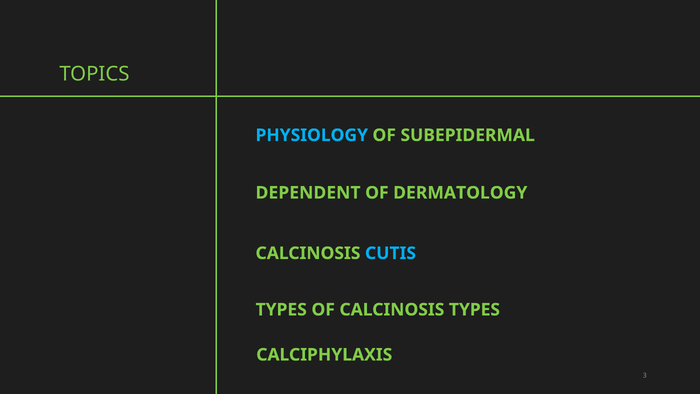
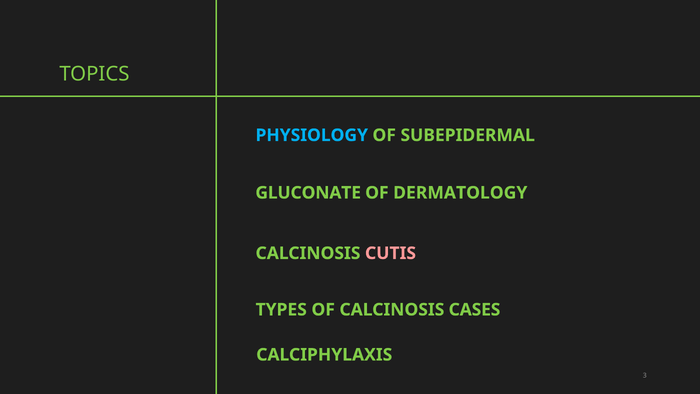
DEPENDENT: DEPENDENT -> GLUCONATE
CUTIS colour: light blue -> pink
CALCINOSIS TYPES: TYPES -> CASES
